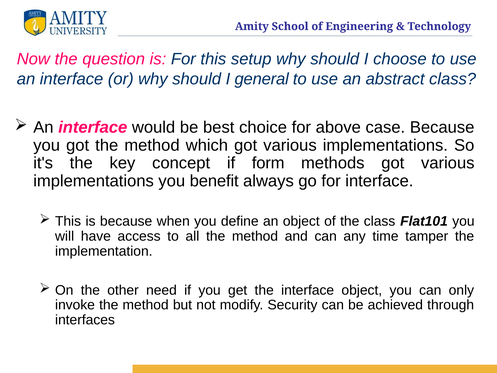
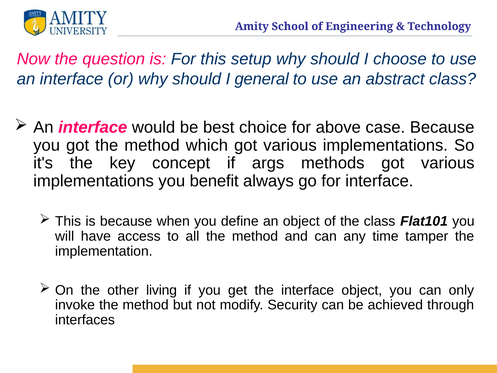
form: form -> args
need: need -> living
